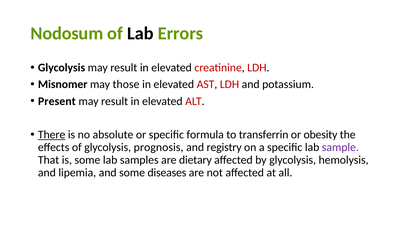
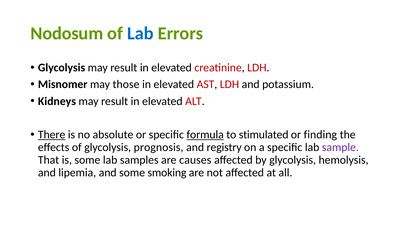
Lab at (140, 34) colour: black -> blue
Present: Present -> Kidneys
formula underline: none -> present
transferrin: transferrin -> stimulated
obesity: obesity -> finding
dietary: dietary -> causes
diseases: diseases -> smoking
